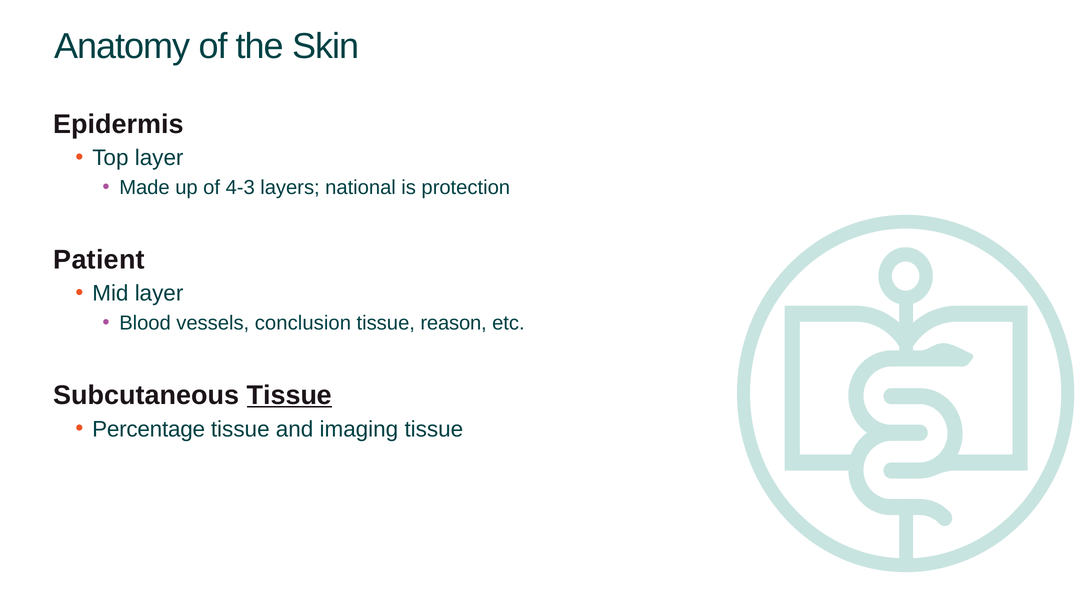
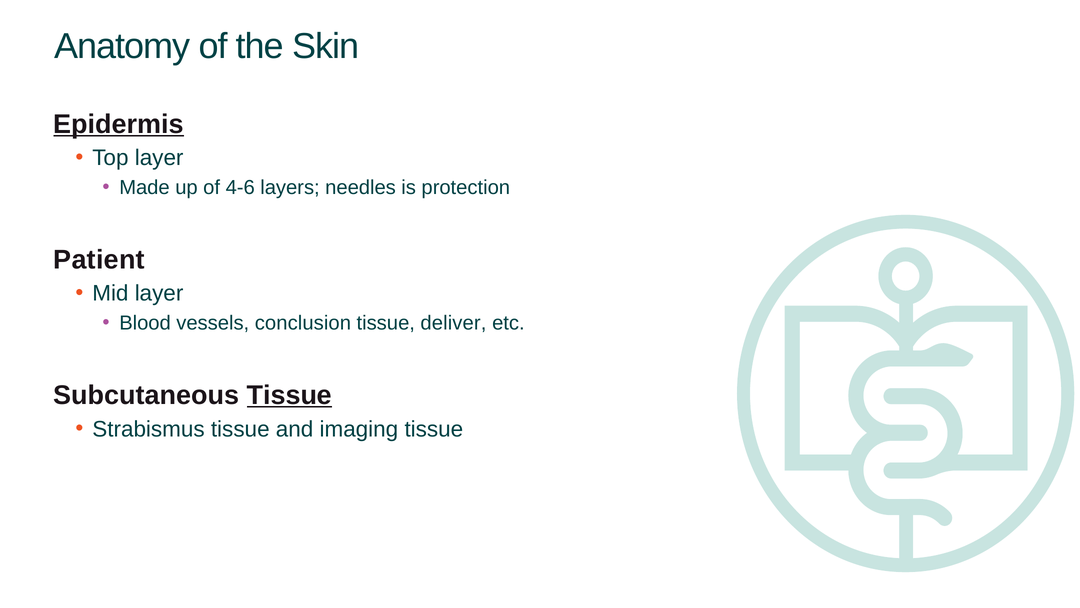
Epidermis underline: none -> present
4-3: 4-3 -> 4-6
national: national -> needles
reason: reason -> deliver
Percentage: Percentage -> Strabismus
